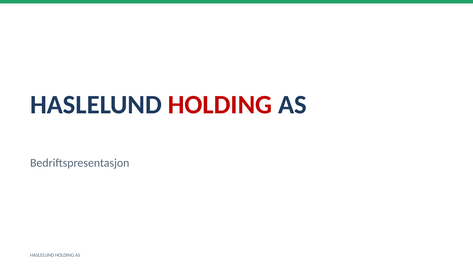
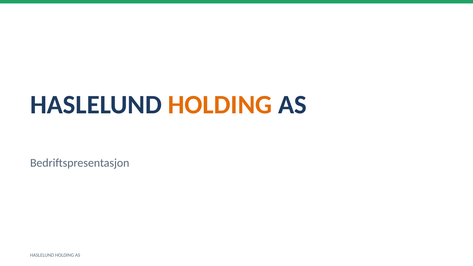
HOLDING at (220, 105) colour: red -> orange
